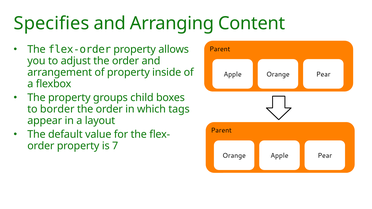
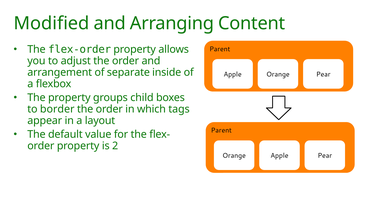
Specifies: Specifies -> Modified
of property: property -> separate
7: 7 -> 2
